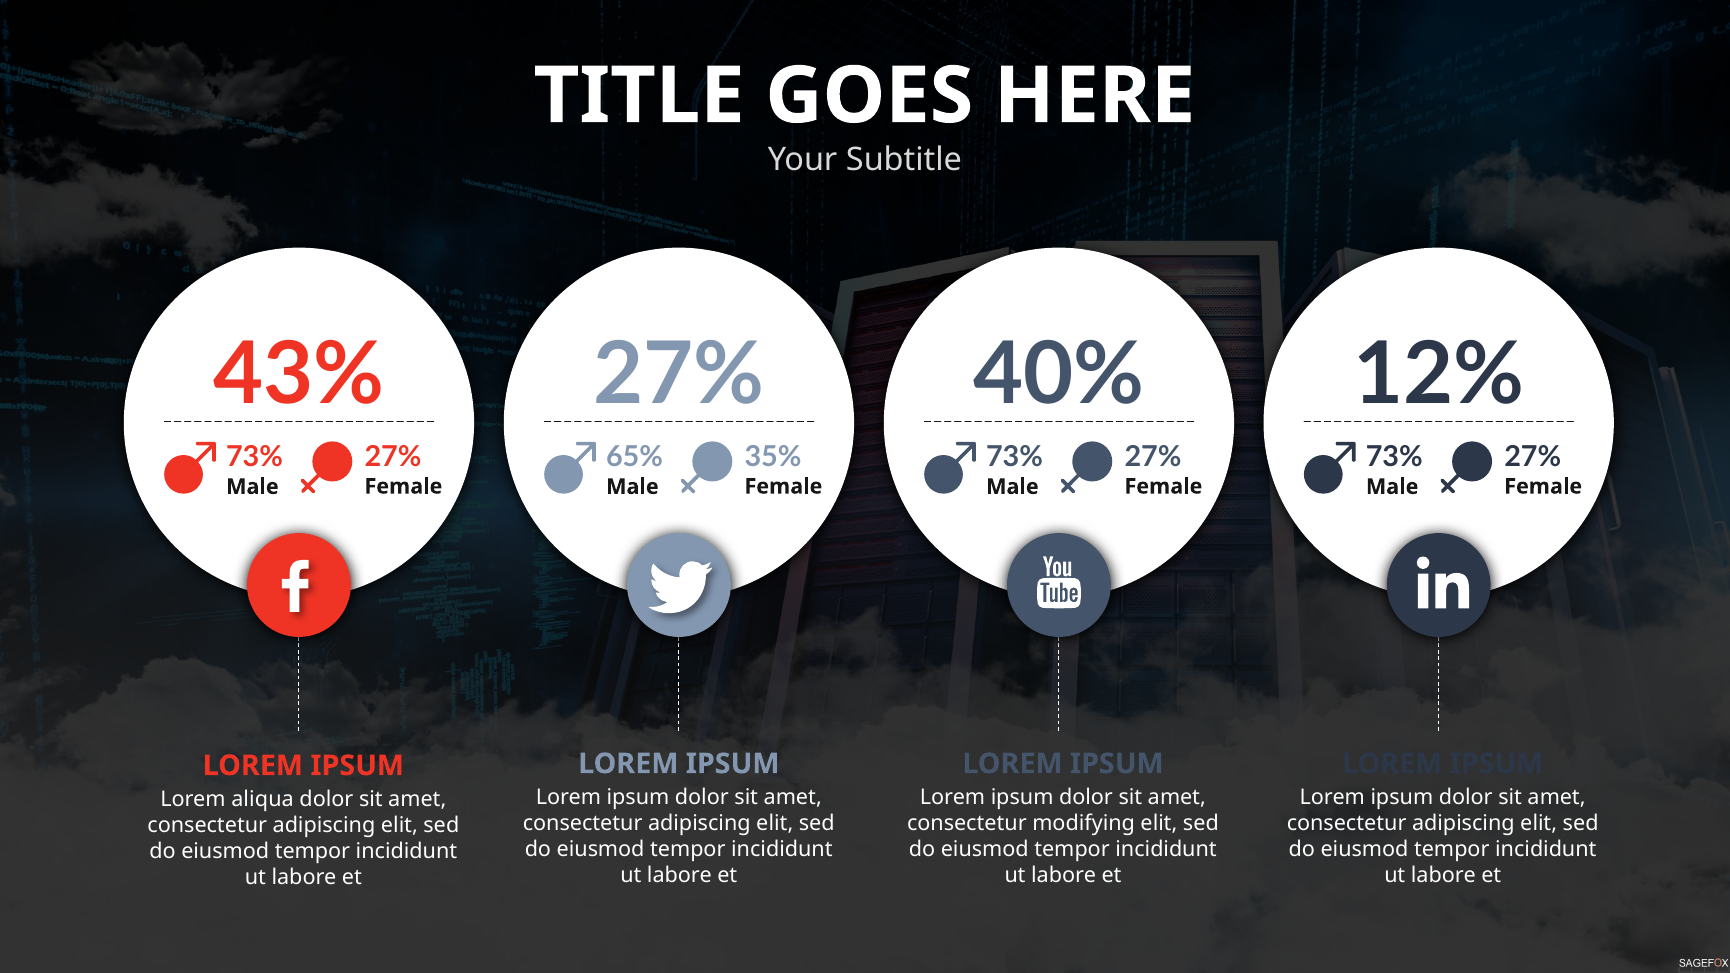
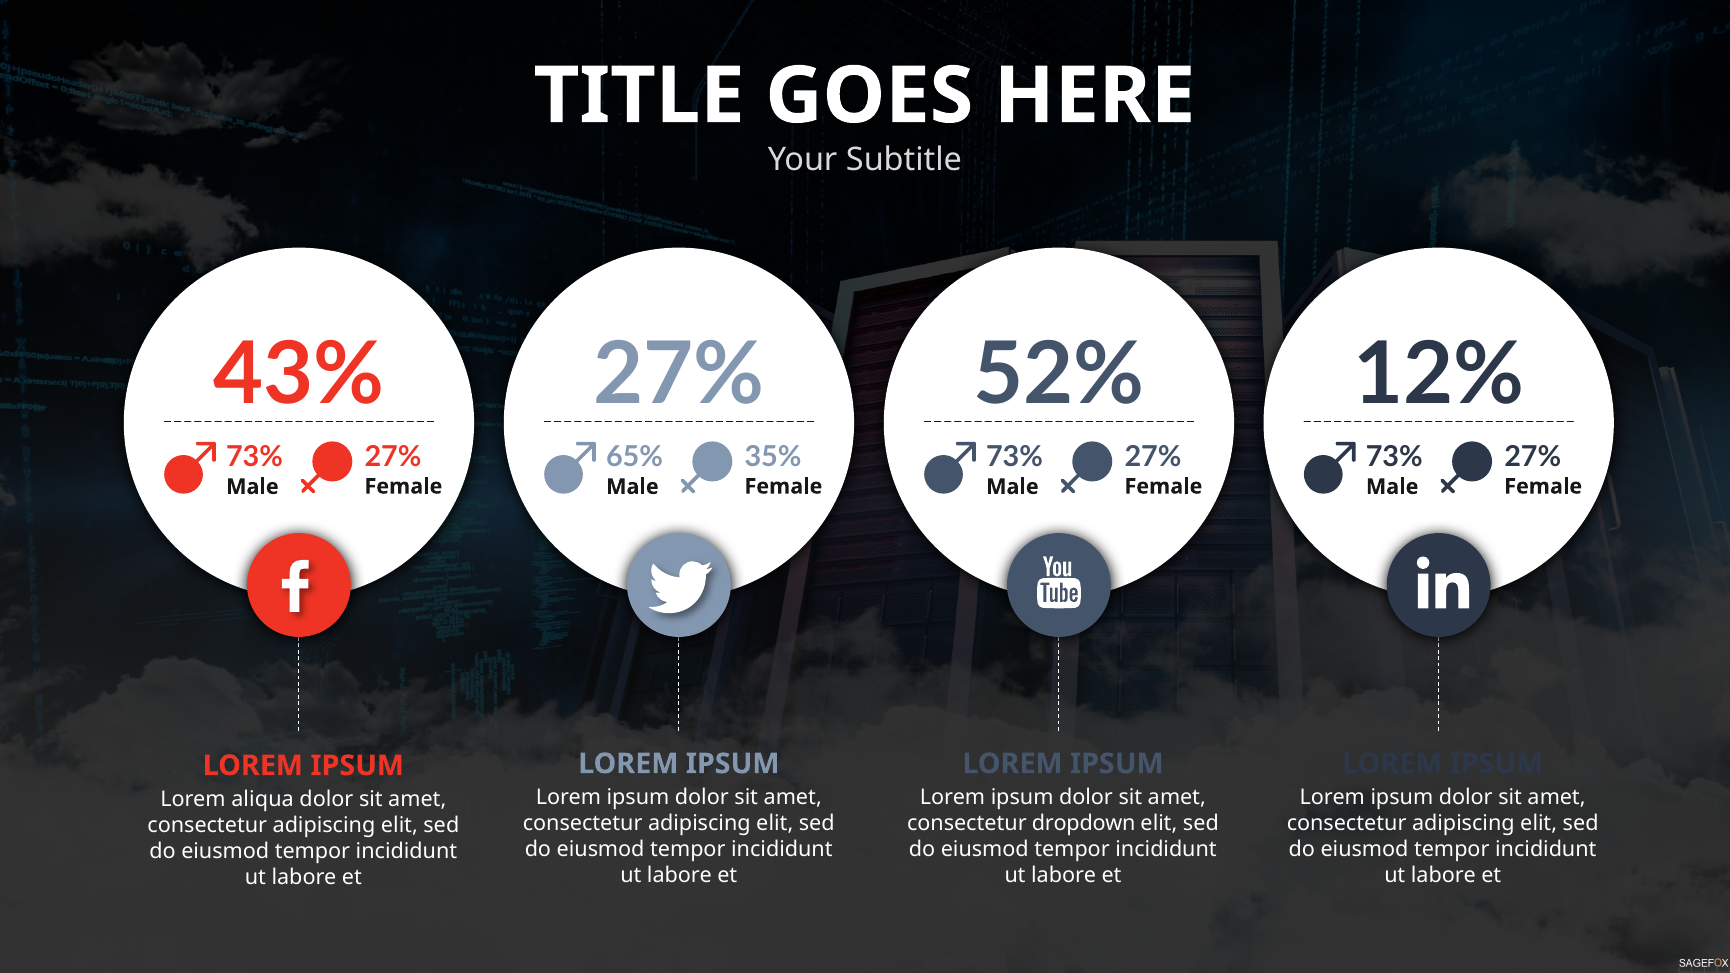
40%: 40% -> 52%
modifying: modifying -> dropdown
